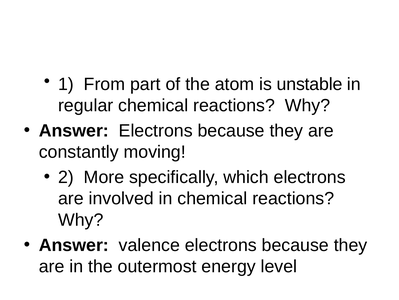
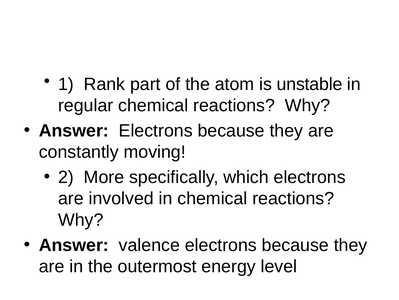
From: From -> Rank
